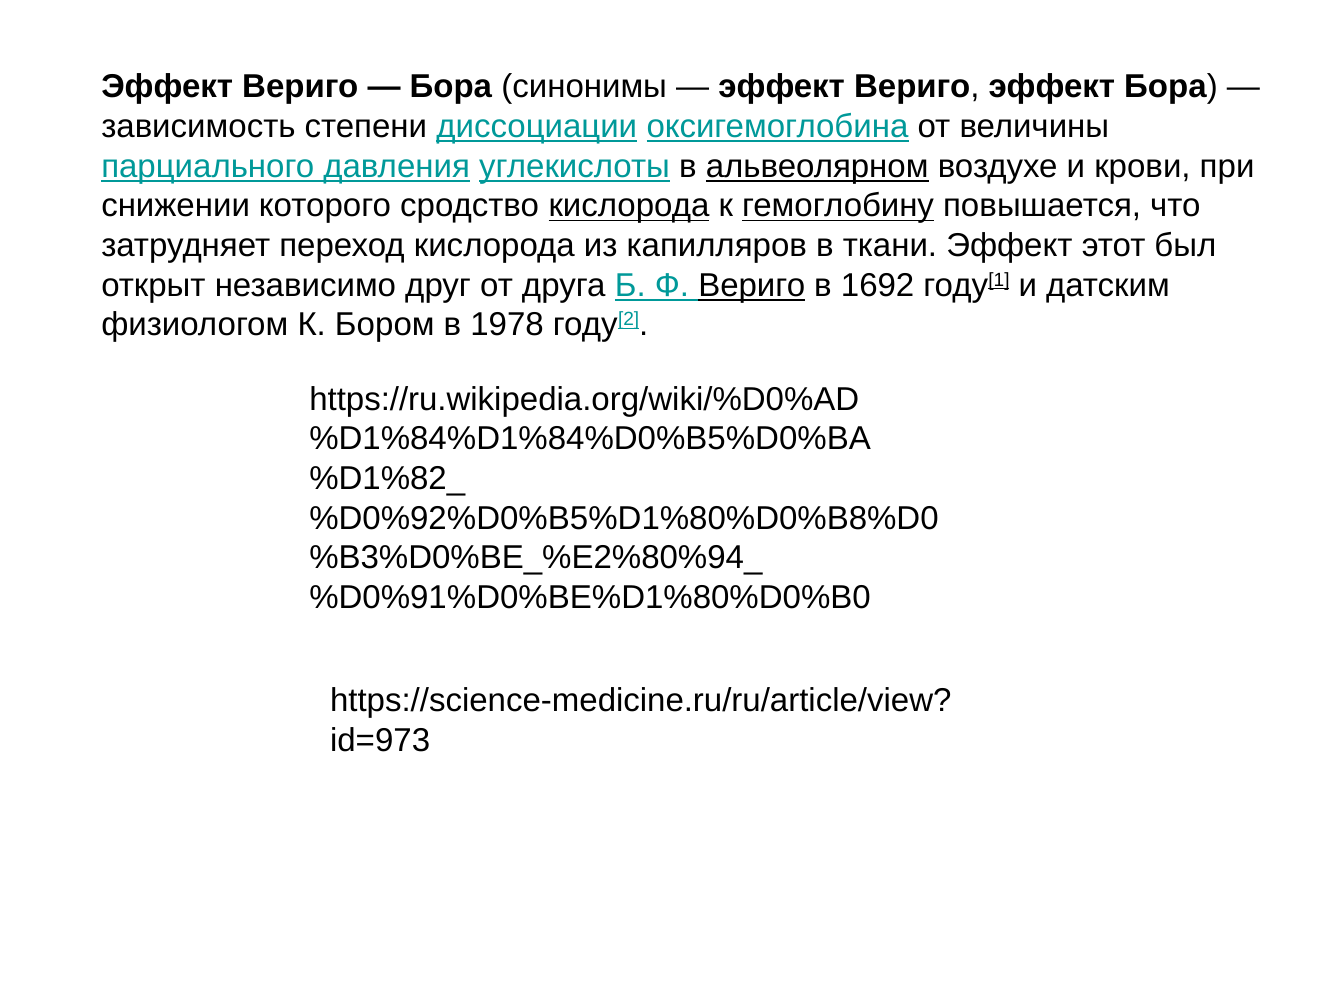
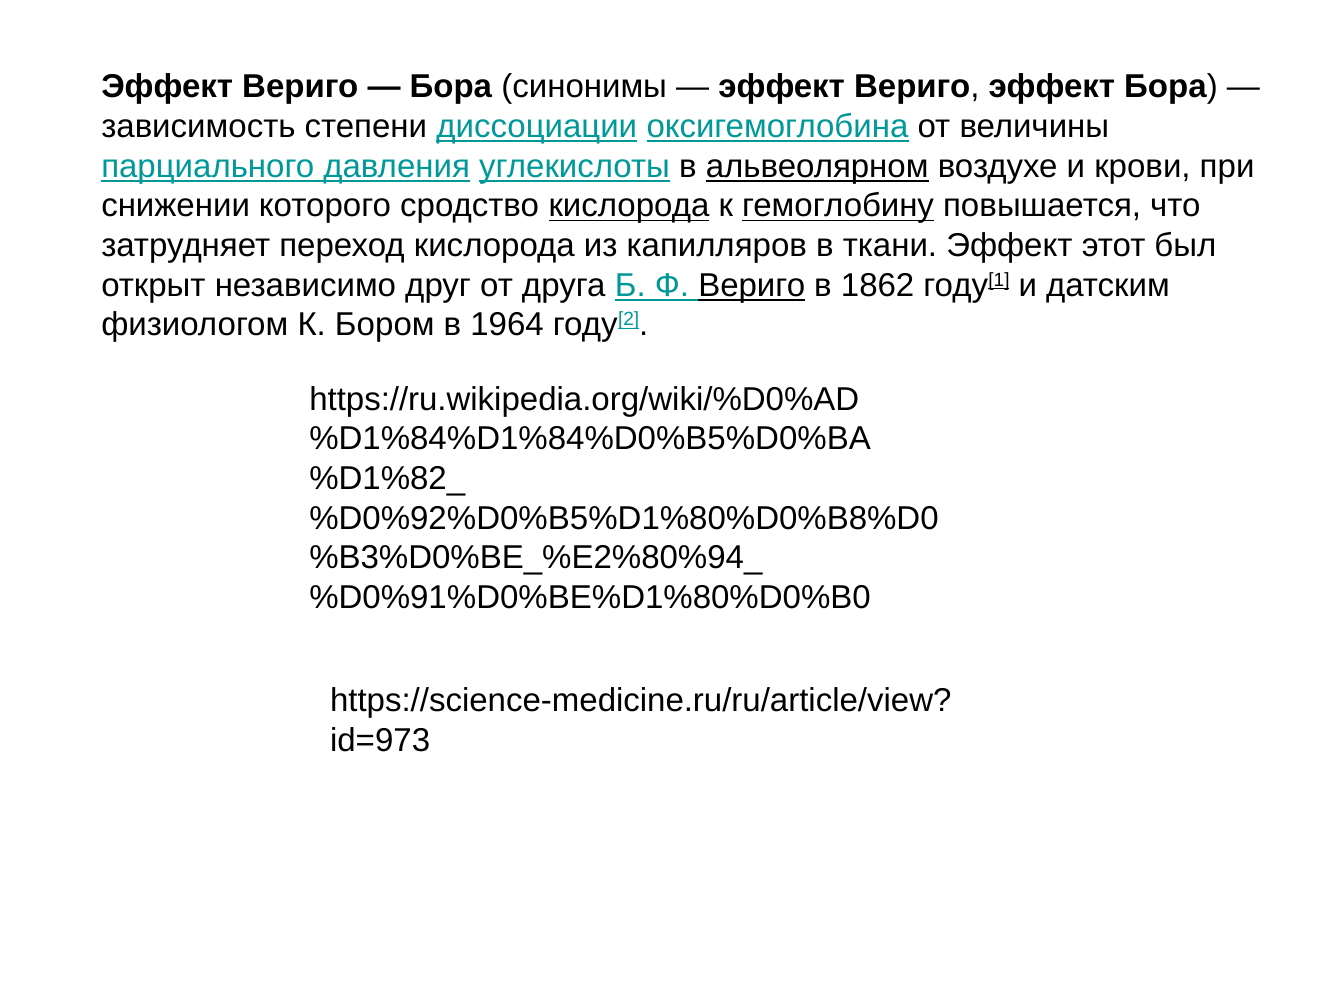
1692: 1692 -> 1862
1978: 1978 -> 1964
